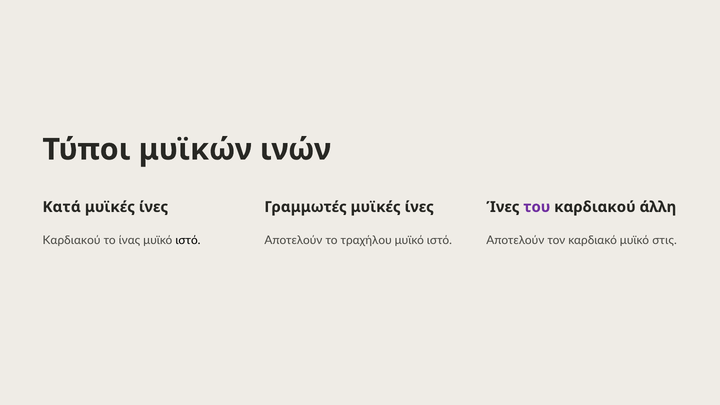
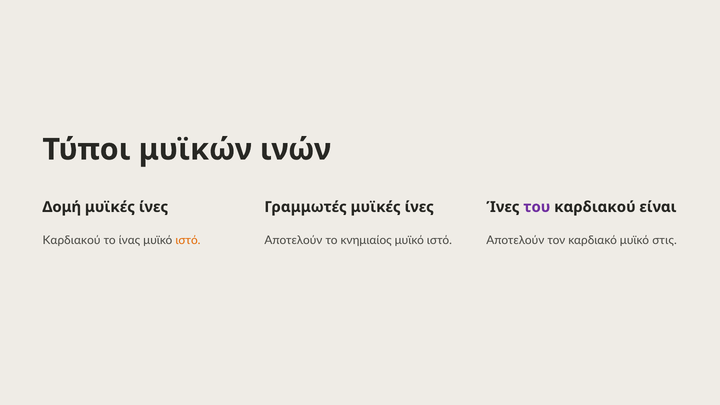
Κατά: Κατά -> Δομή
άλλη: άλλη -> είναι
ιστό at (188, 240) colour: black -> orange
τραχήλου: τραχήλου -> κνημιαίος
